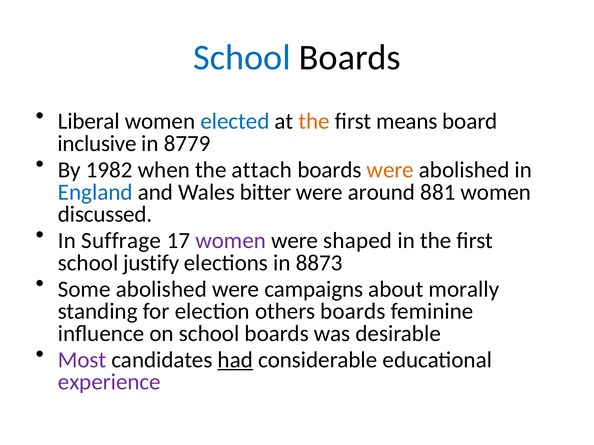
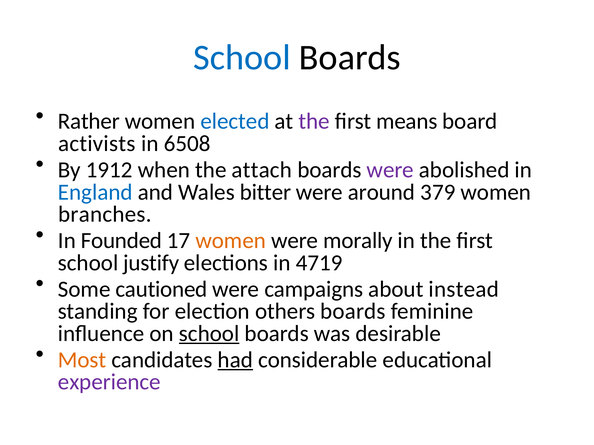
Liberal: Liberal -> Rather
the at (314, 121) colour: orange -> purple
inclusive: inclusive -> activists
8779: 8779 -> 6508
1982: 1982 -> 1912
were at (390, 170) colour: orange -> purple
881: 881 -> 379
discussed: discussed -> branches
Suffrage: Suffrage -> Founded
women at (231, 241) colour: purple -> orange
shaped: shaped -> morally
8873: 8873 -> 4719
Some abolished: abolished -> cautioned
morally: morally -> instead
school at (209, 334) underline: none -> present
Most colour: purple -> orange
